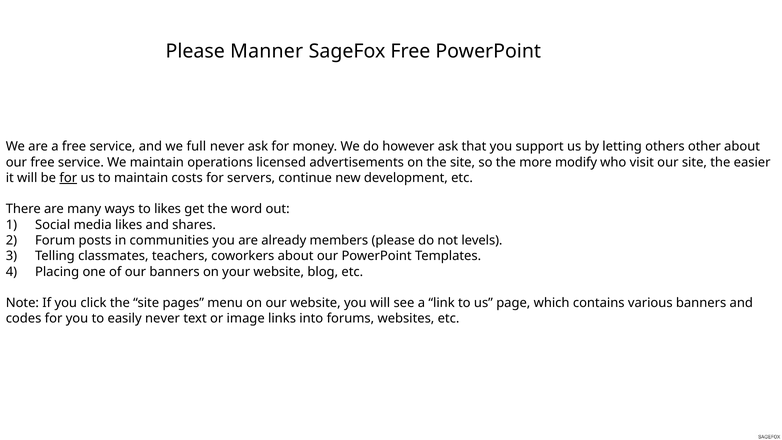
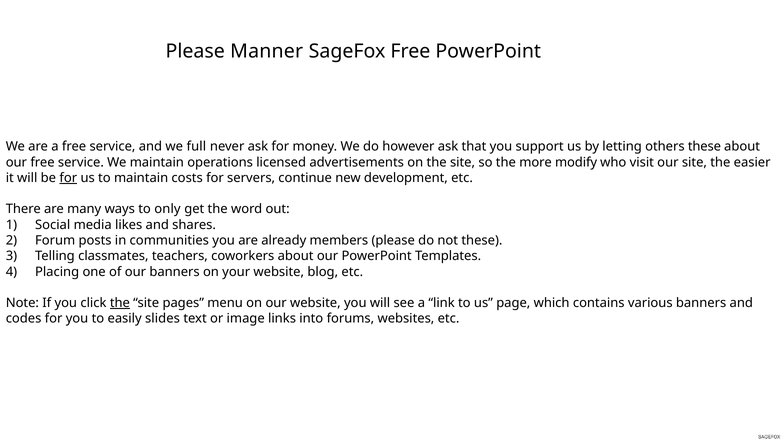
others other: other -> these
to likes: likes -> only
not levels: levels -> these
the at (120, 303) underline: none -> present
easily never: never -> slides
